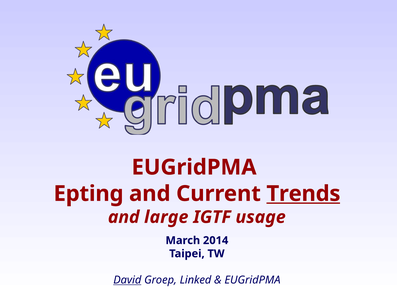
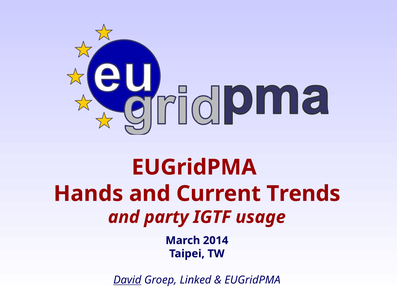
Epting: Epting -> Hands
Trends underline: present -> none
large: large -> party
